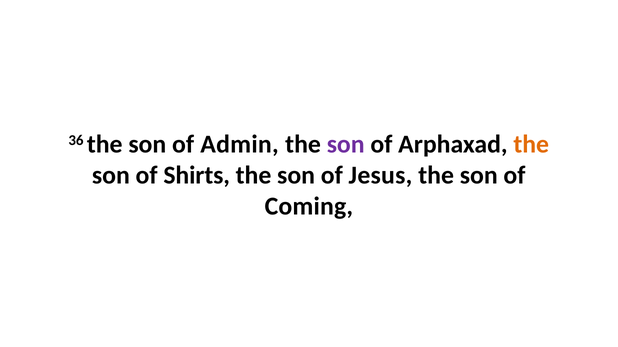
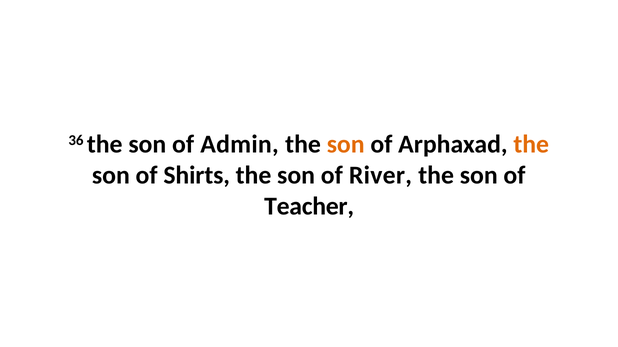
son at (346, 145) colour: purple -> orange
Jesus: Jesus -> River
Coming: Coming -> Teacher
